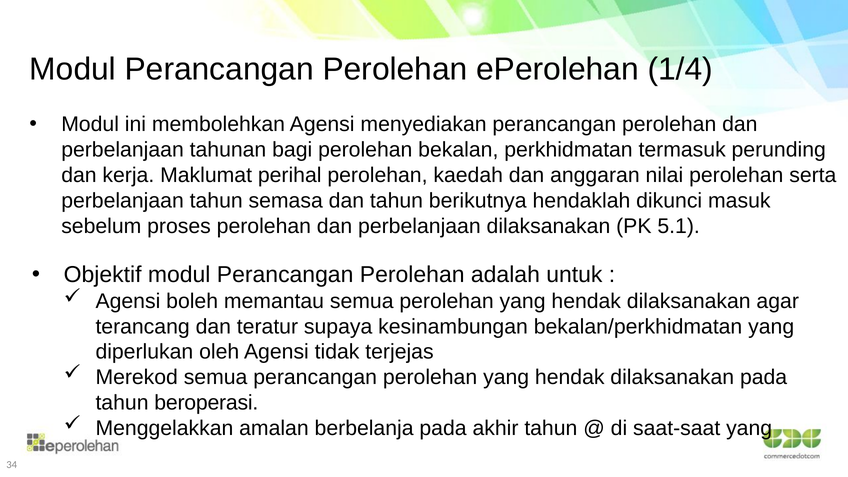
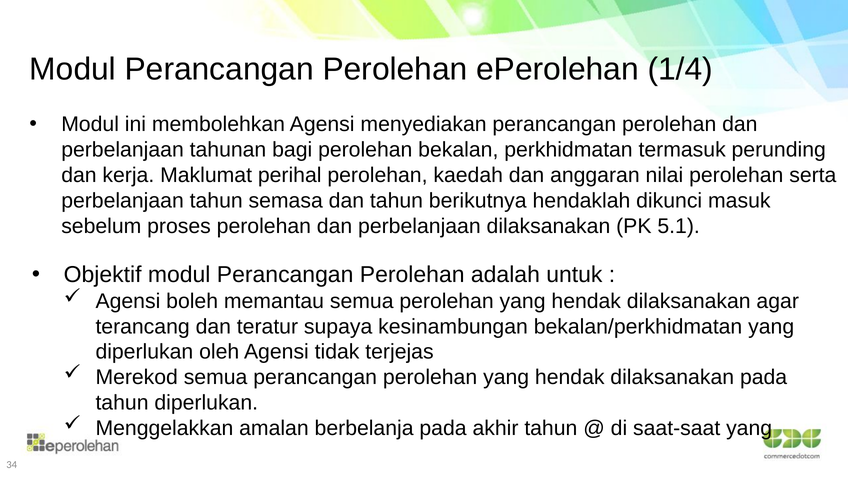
tahun beroperasi: beroperasi -> diperlukan
